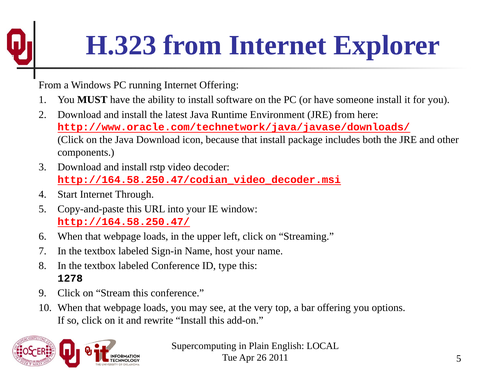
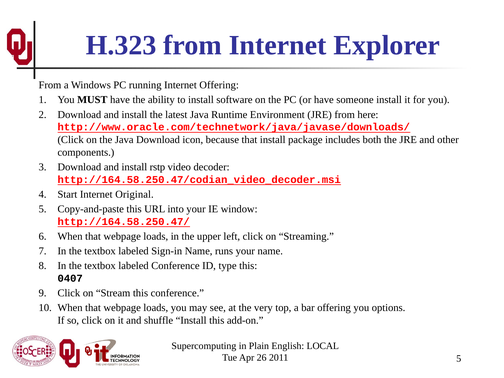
Through: Through -> Original
host: host -> runs
1278: 1278 -> 0407
rewrite: rewrite -> shuffle
